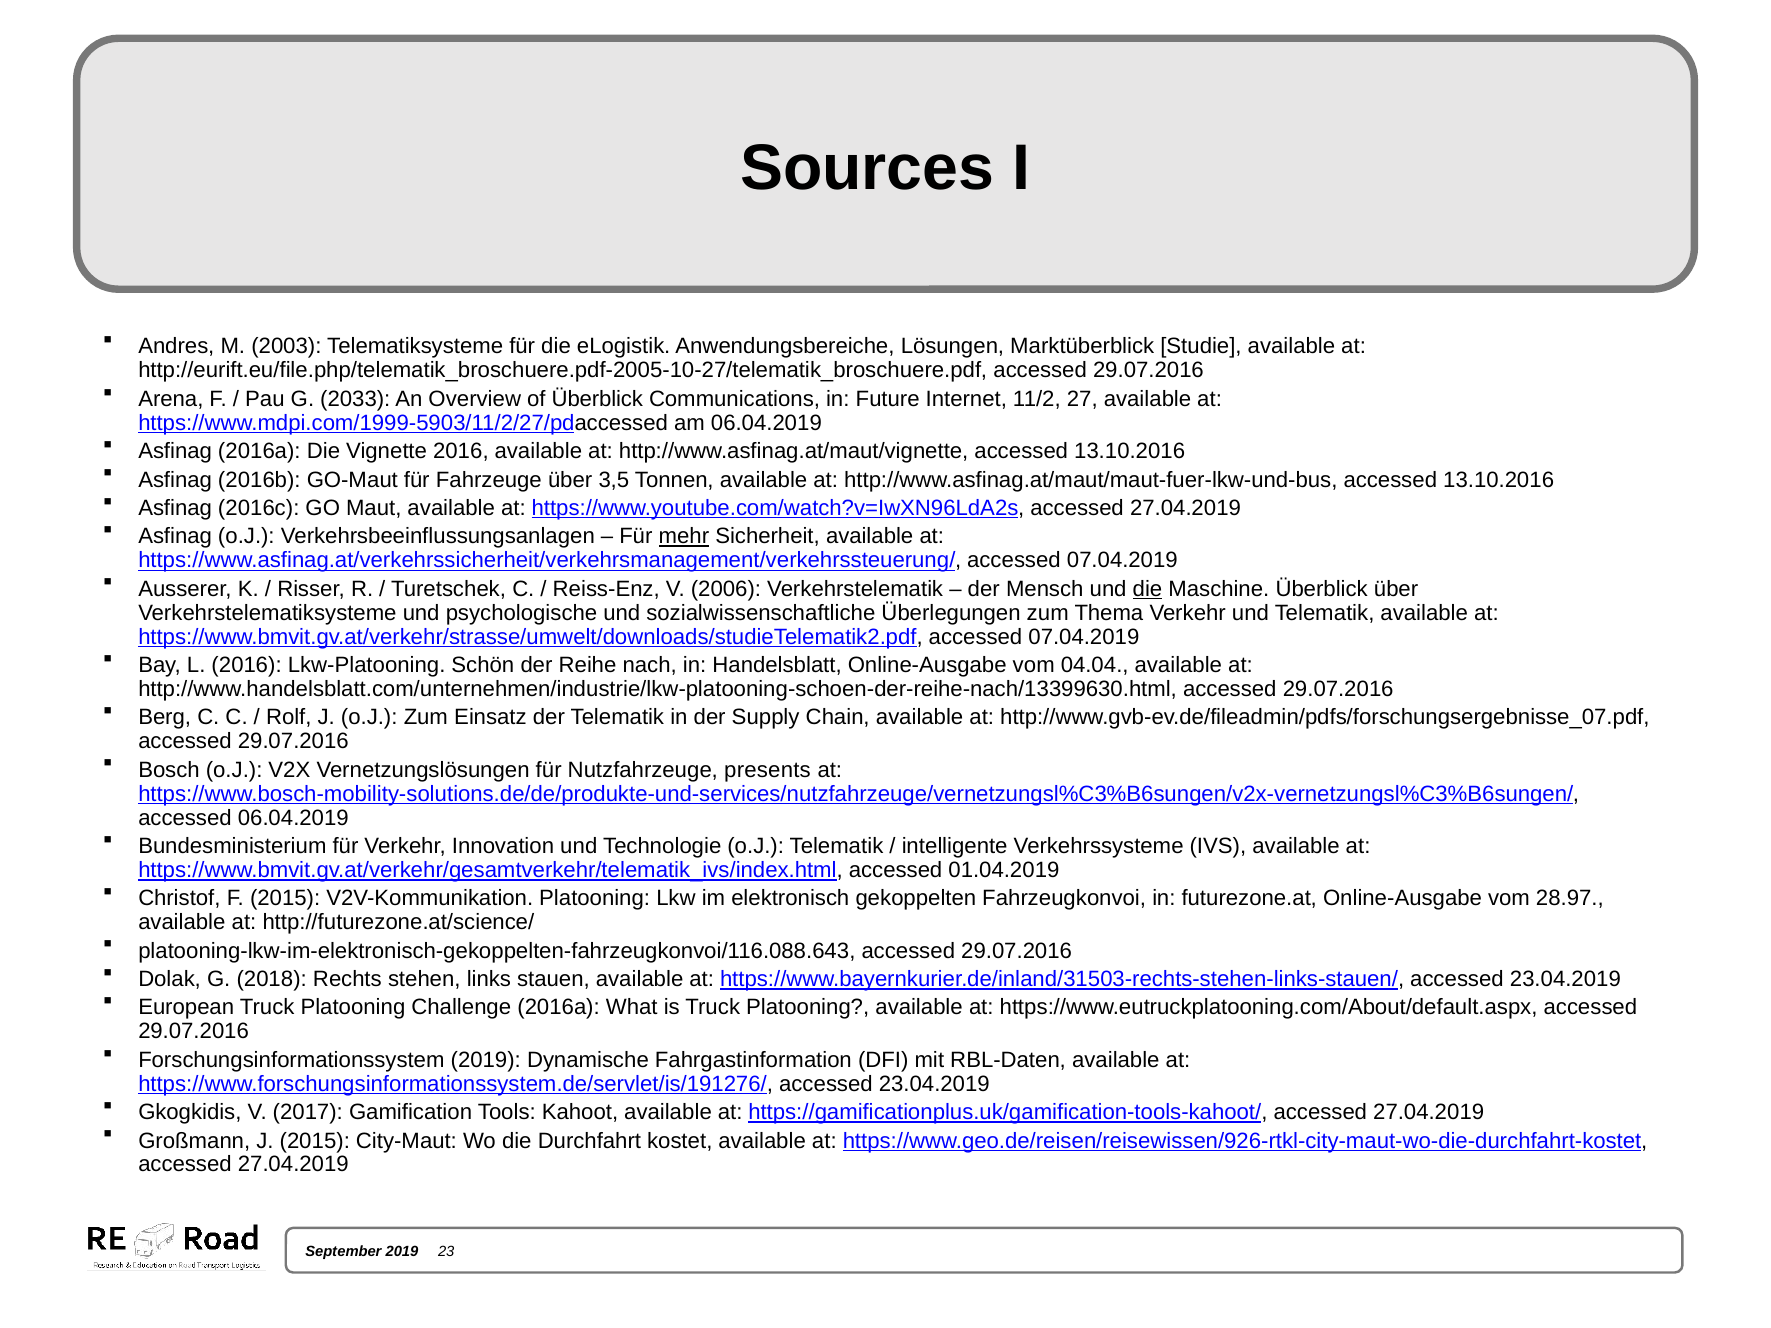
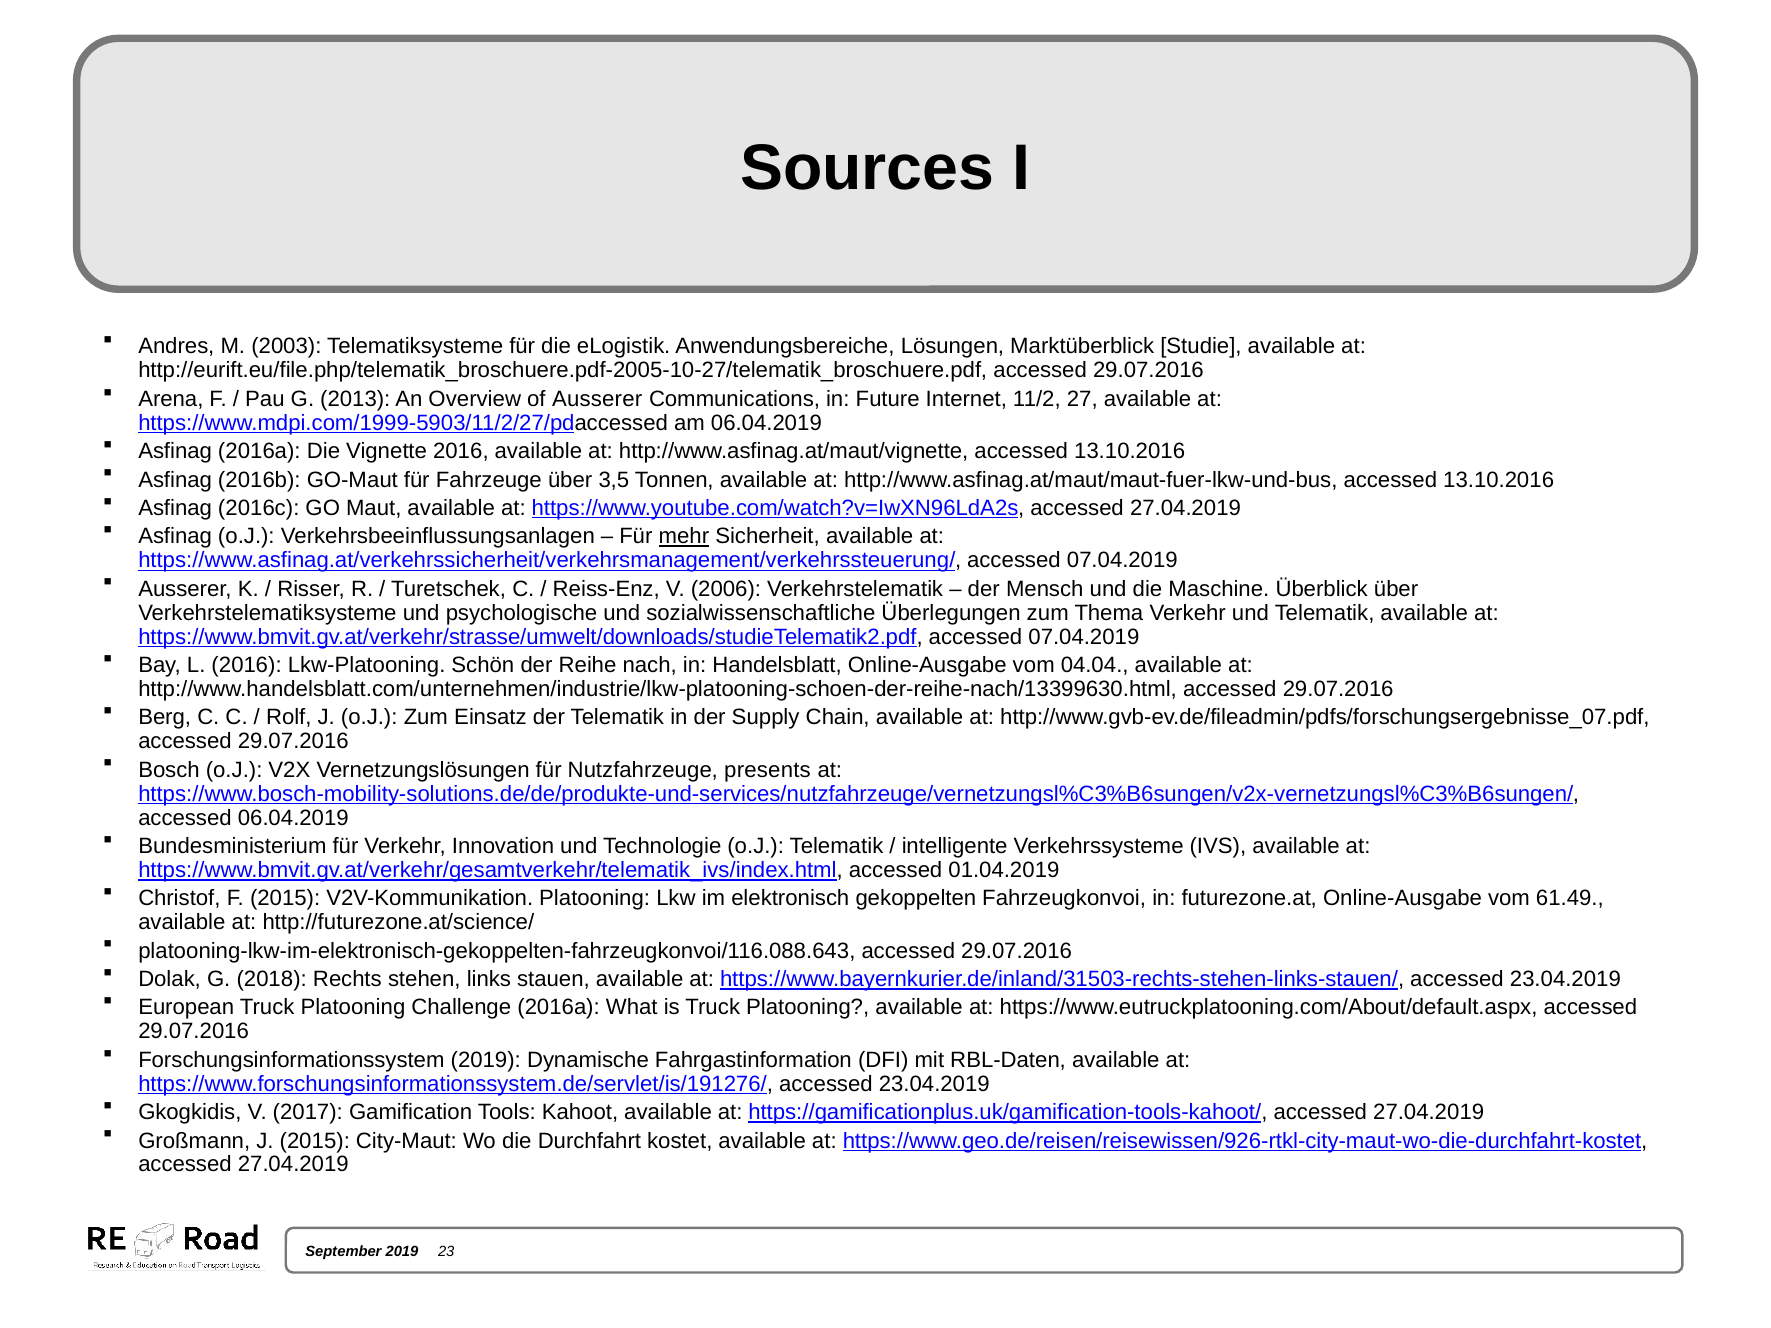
2033: 2033 -> 2013
of Überblick: Überblick -> Ausserer
die at (1147, 589) underline: present -> none
28.97: 28.97 -> 61.49
